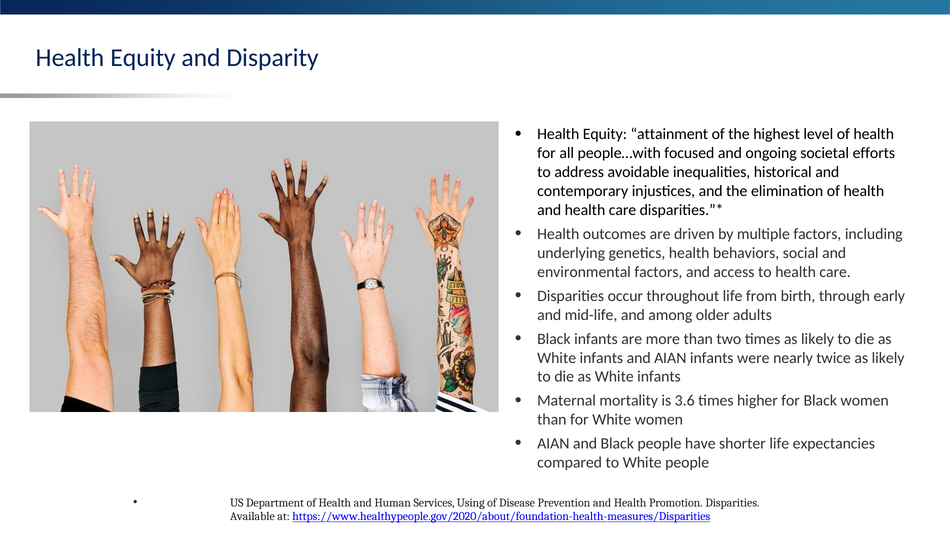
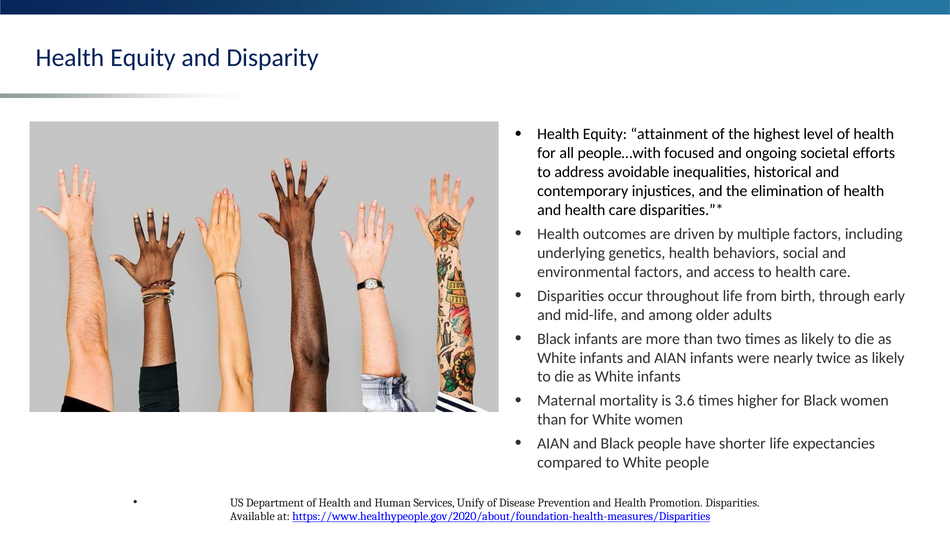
Using: Using -> Unify
